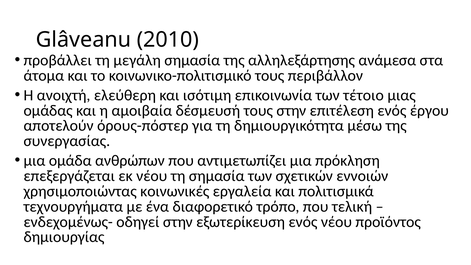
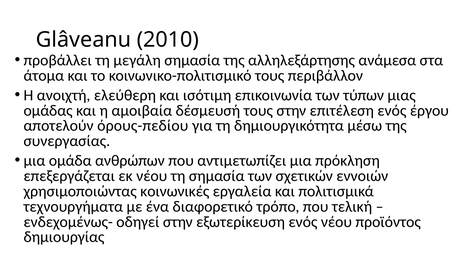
τέτοιο: τέτοιο -> τύπων
όρους-πόστερ: όρους-πόστερ -> όρους-πεδίου
